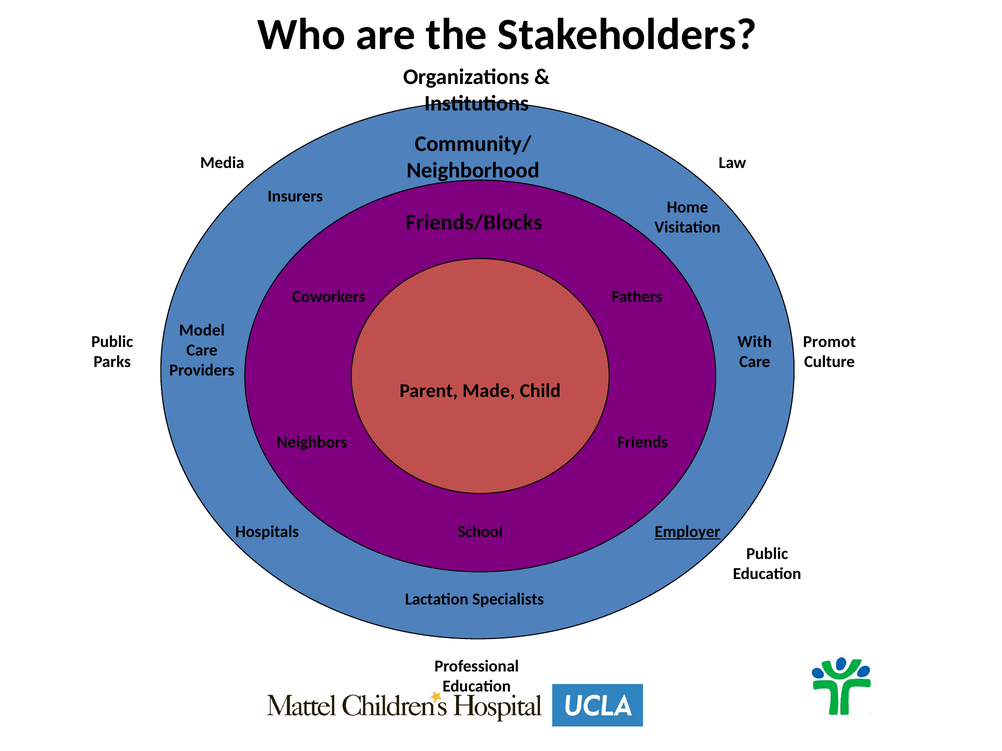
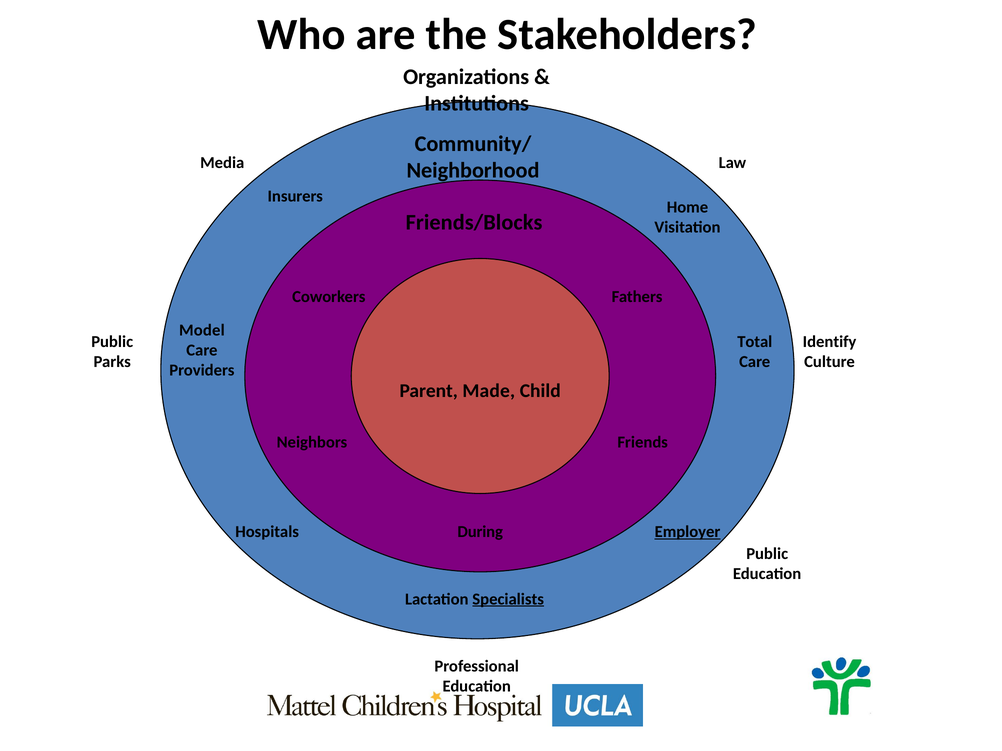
With: With -> Total
Promot: Promot -> Identify
School: School -> During
Specialists underline: none -> present
